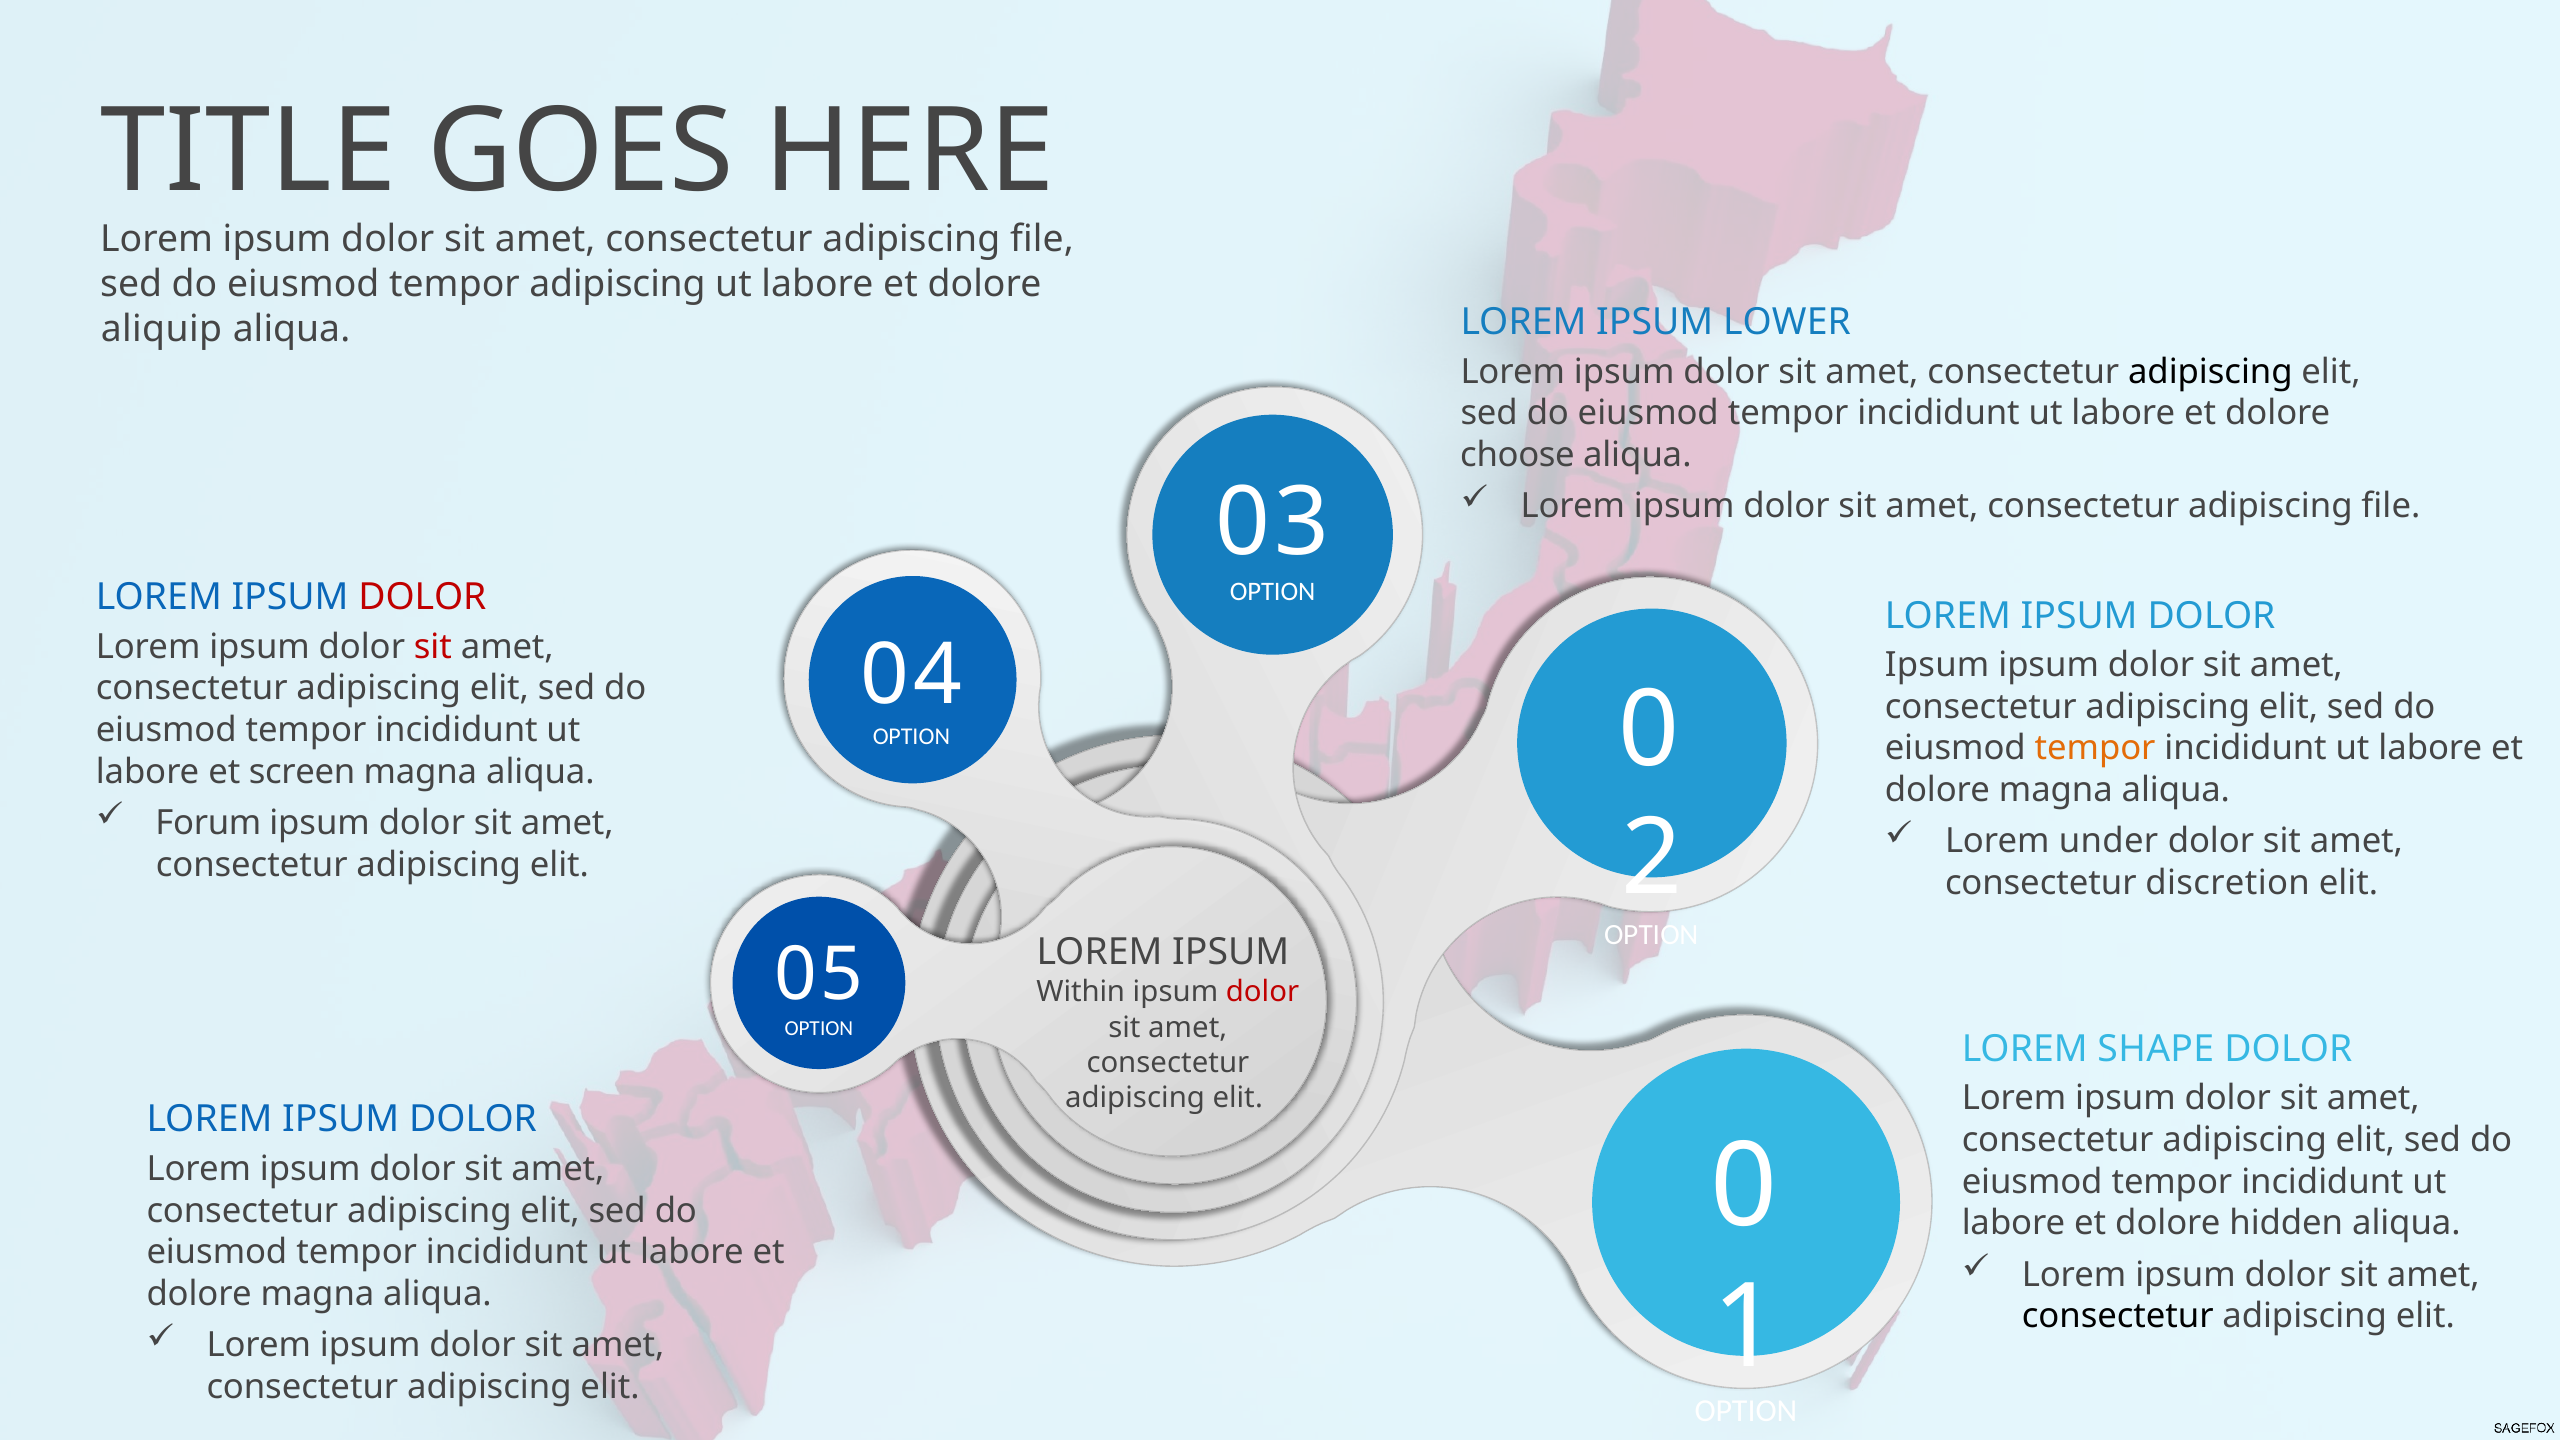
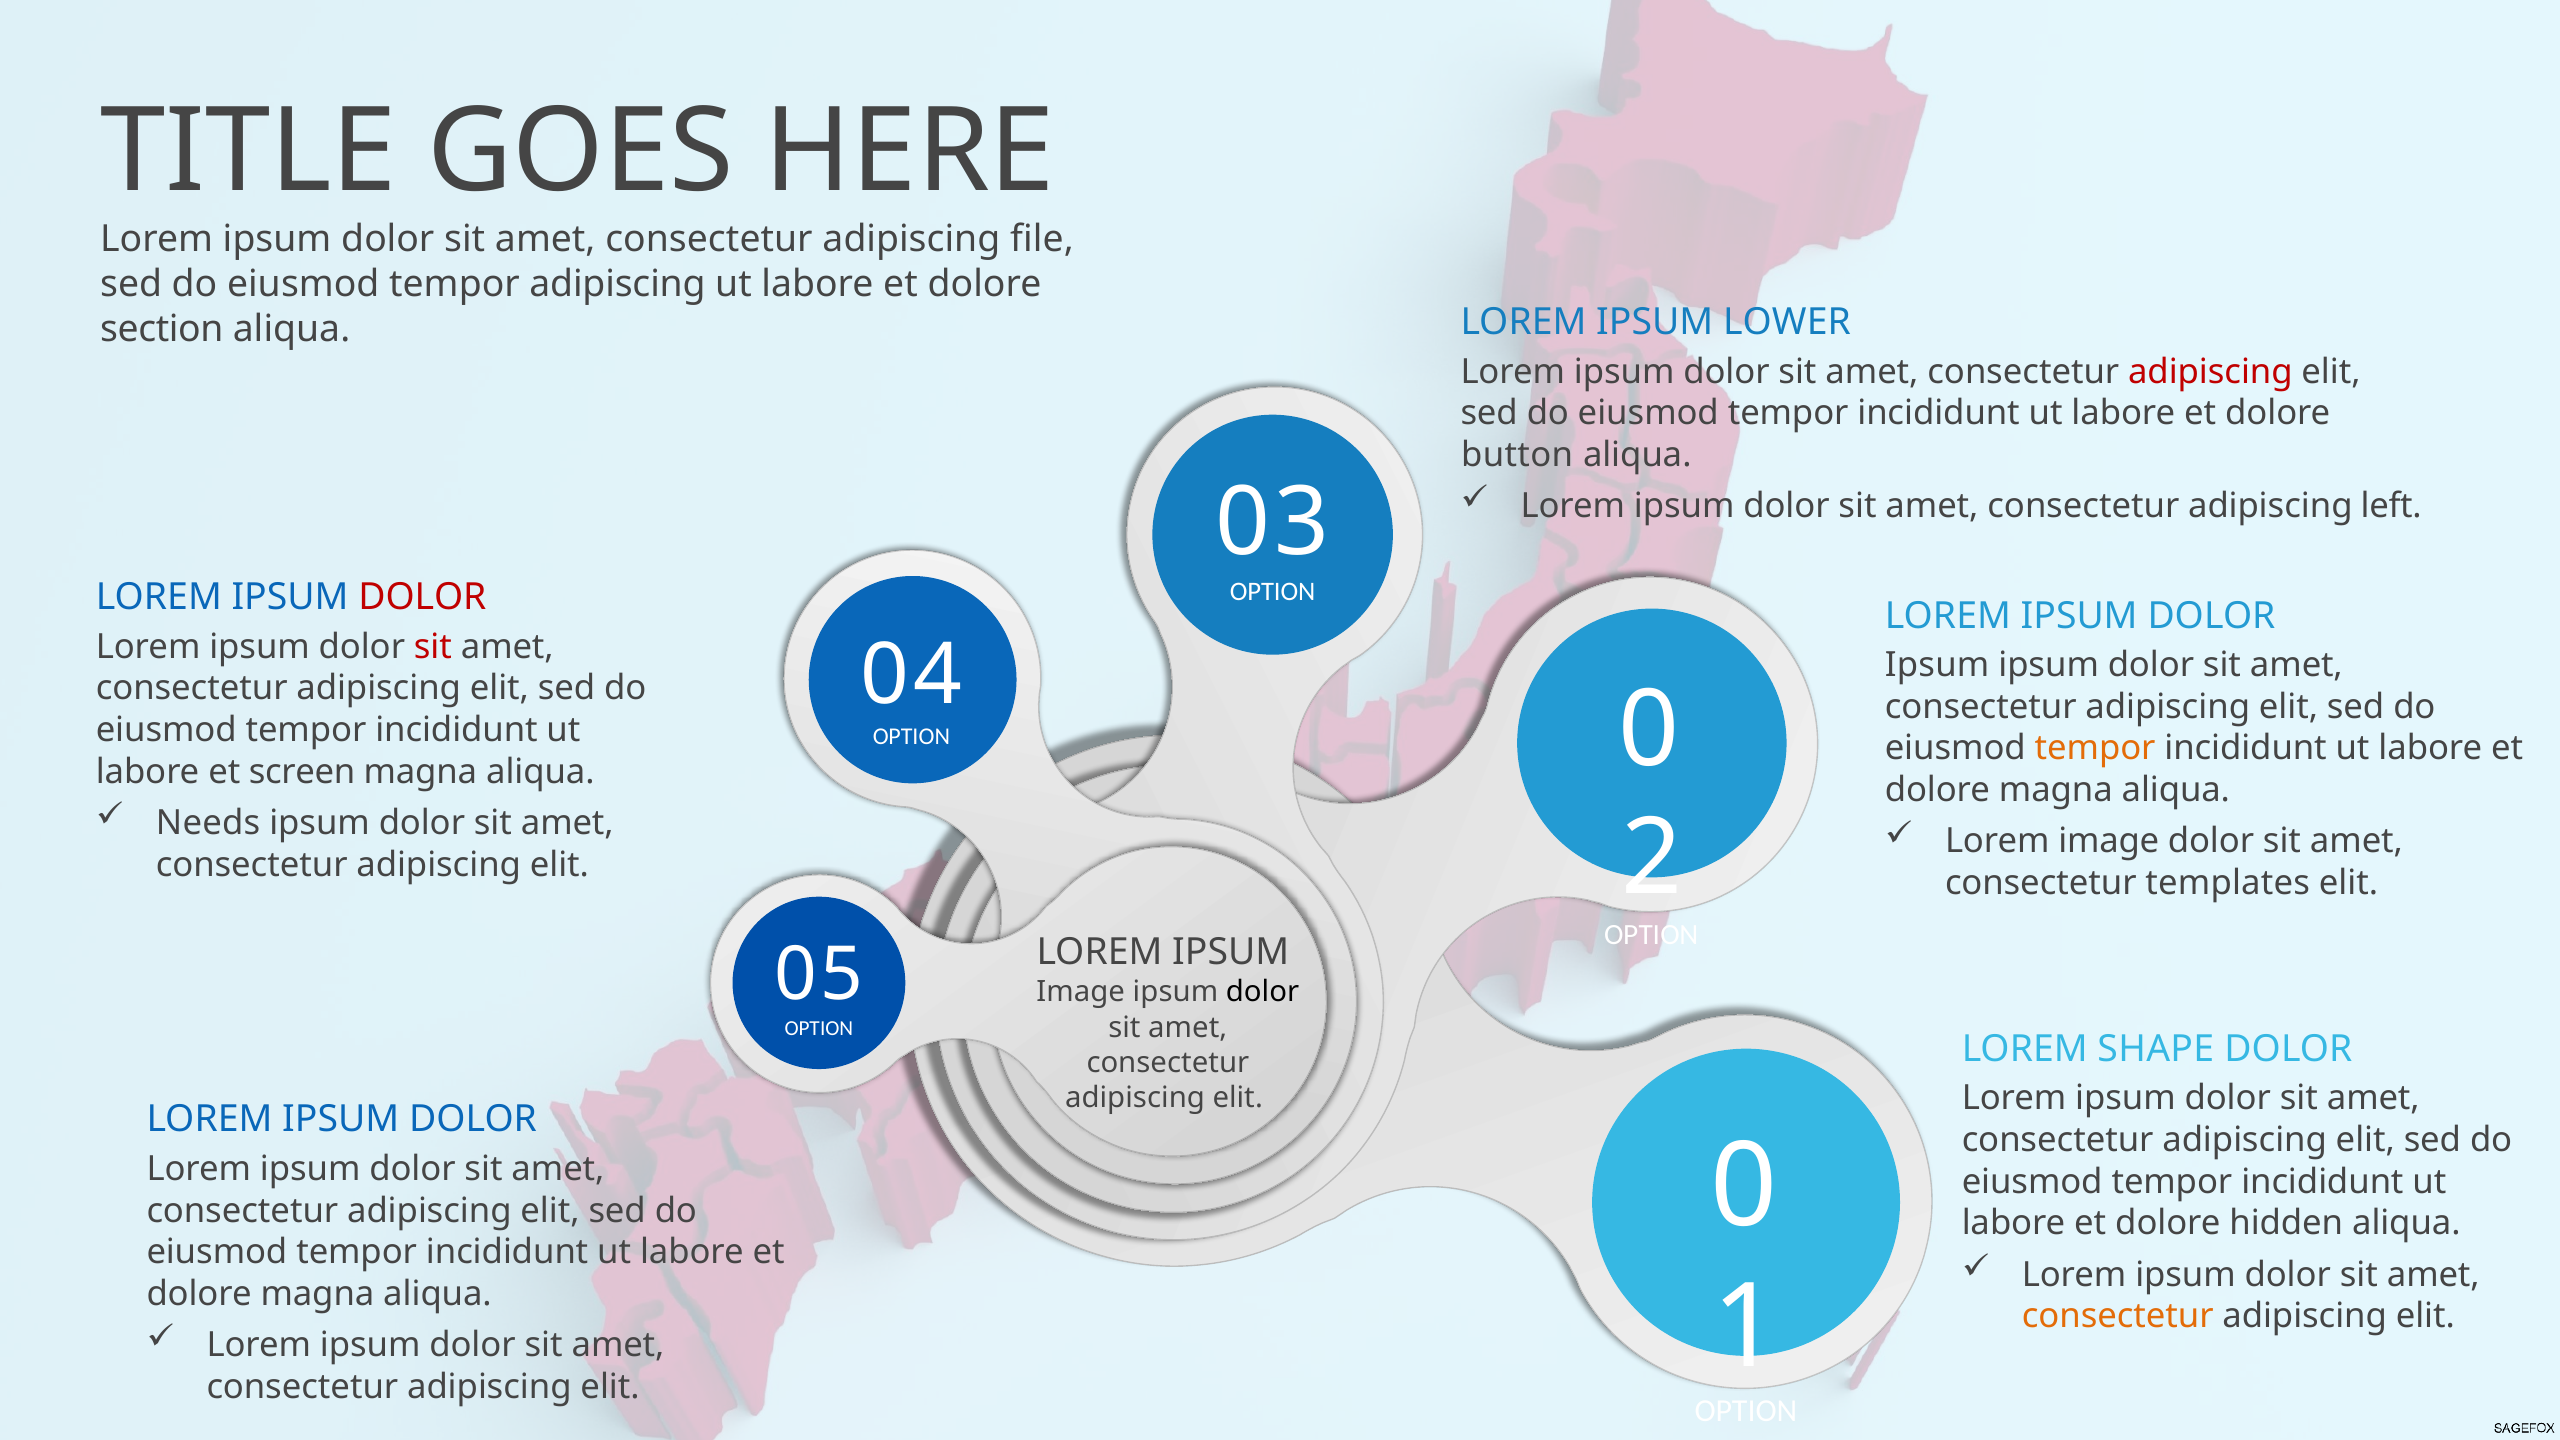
aliquip: aliquip -> section
adipiscing at (2210, 372) colour: black -> red
choose: choose -> button
file at (2391, 506): file -> left
Forum: Forum -> Needs
Lorem under: under -> image
discretion: discretion -> templates
Within at (1081, 992): Within -> Image
dolor at (1263, 992) colour: red -> black
consectetur at (2118, 1316) colour: black -> orange
